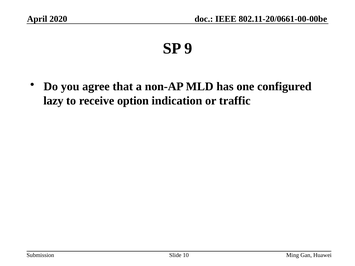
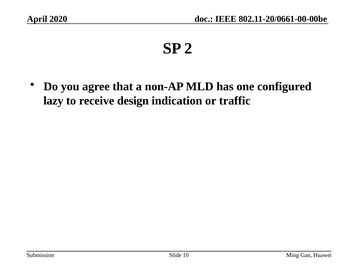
9: 9 -> 2
option: option -> design
